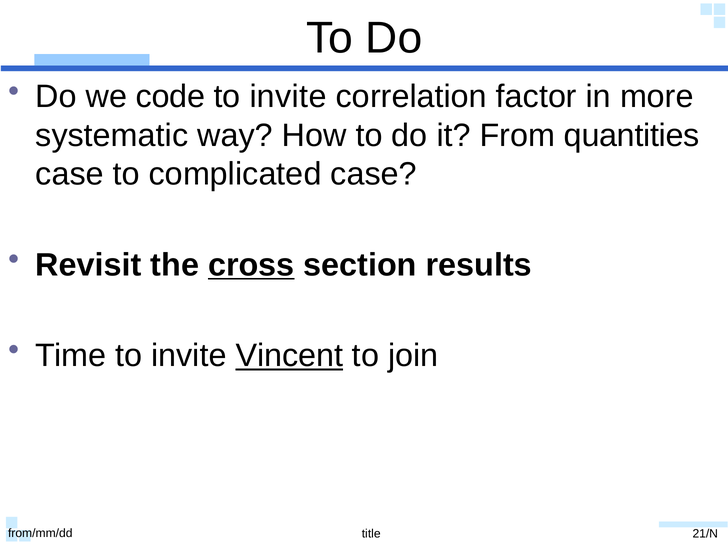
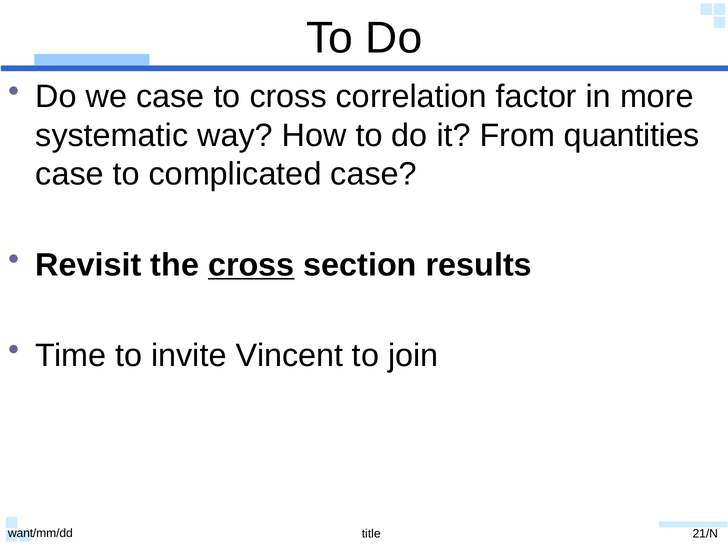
we code: code -> case
invite at (288, 97): invite -> cross
Vincent underline: present -> none
from/mm/dd: from/mm/dd -> want/mm/dd
